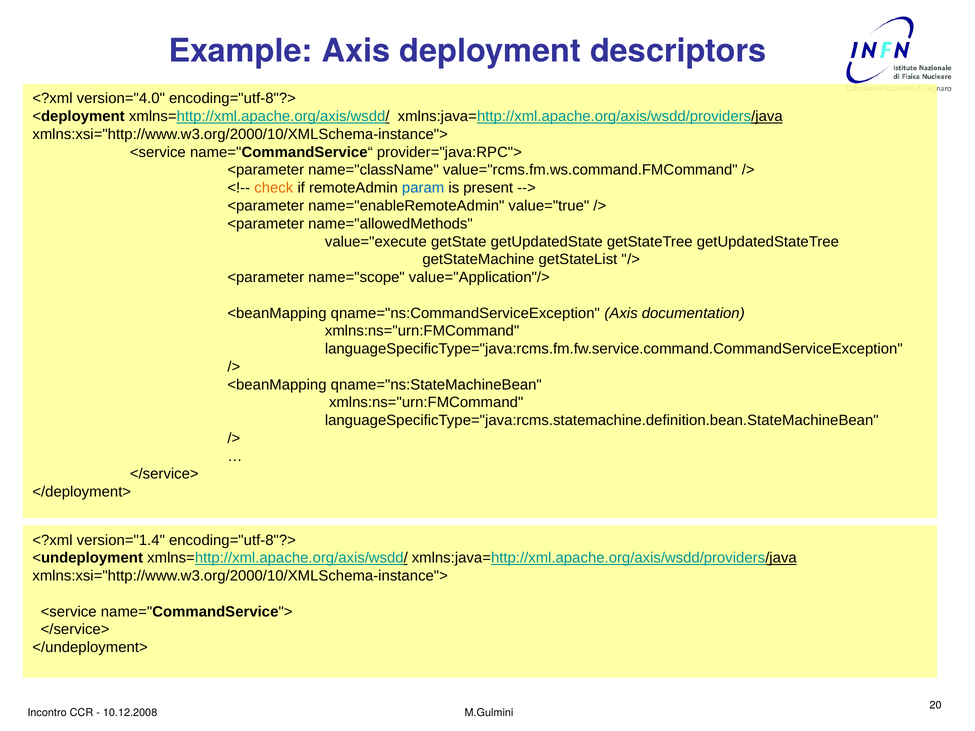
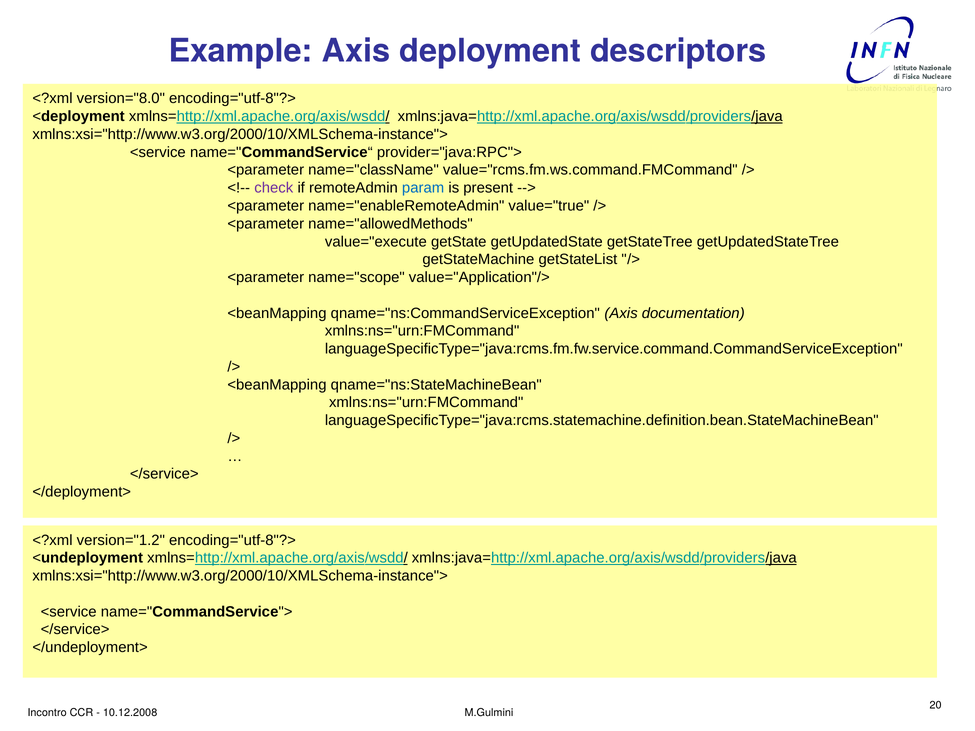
version="4.0: version="4.0 -> version="8.0
check colour: orange -> purple
version="1.4: version="1.4 -> version="1.2
